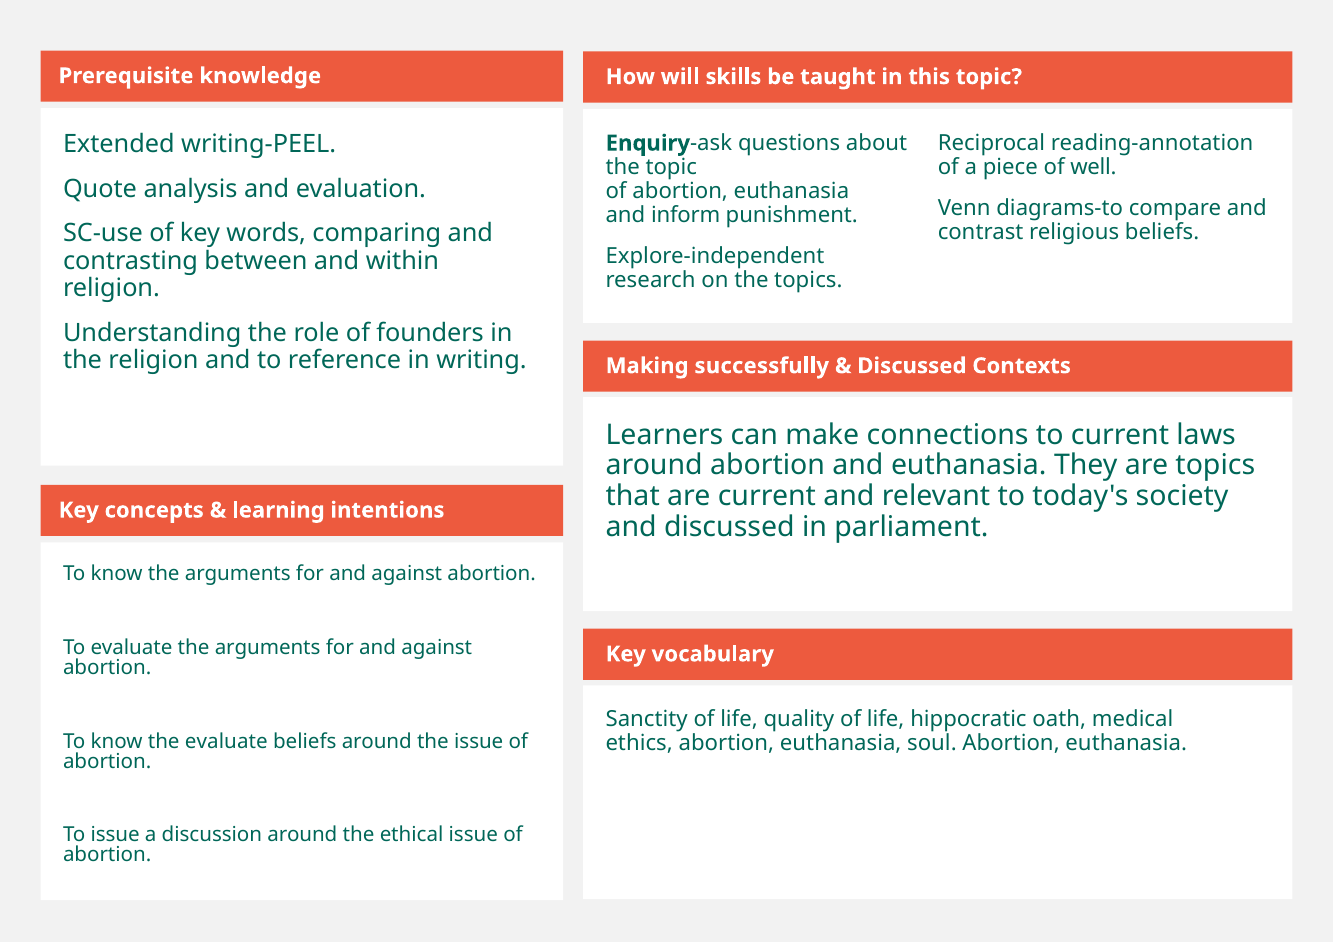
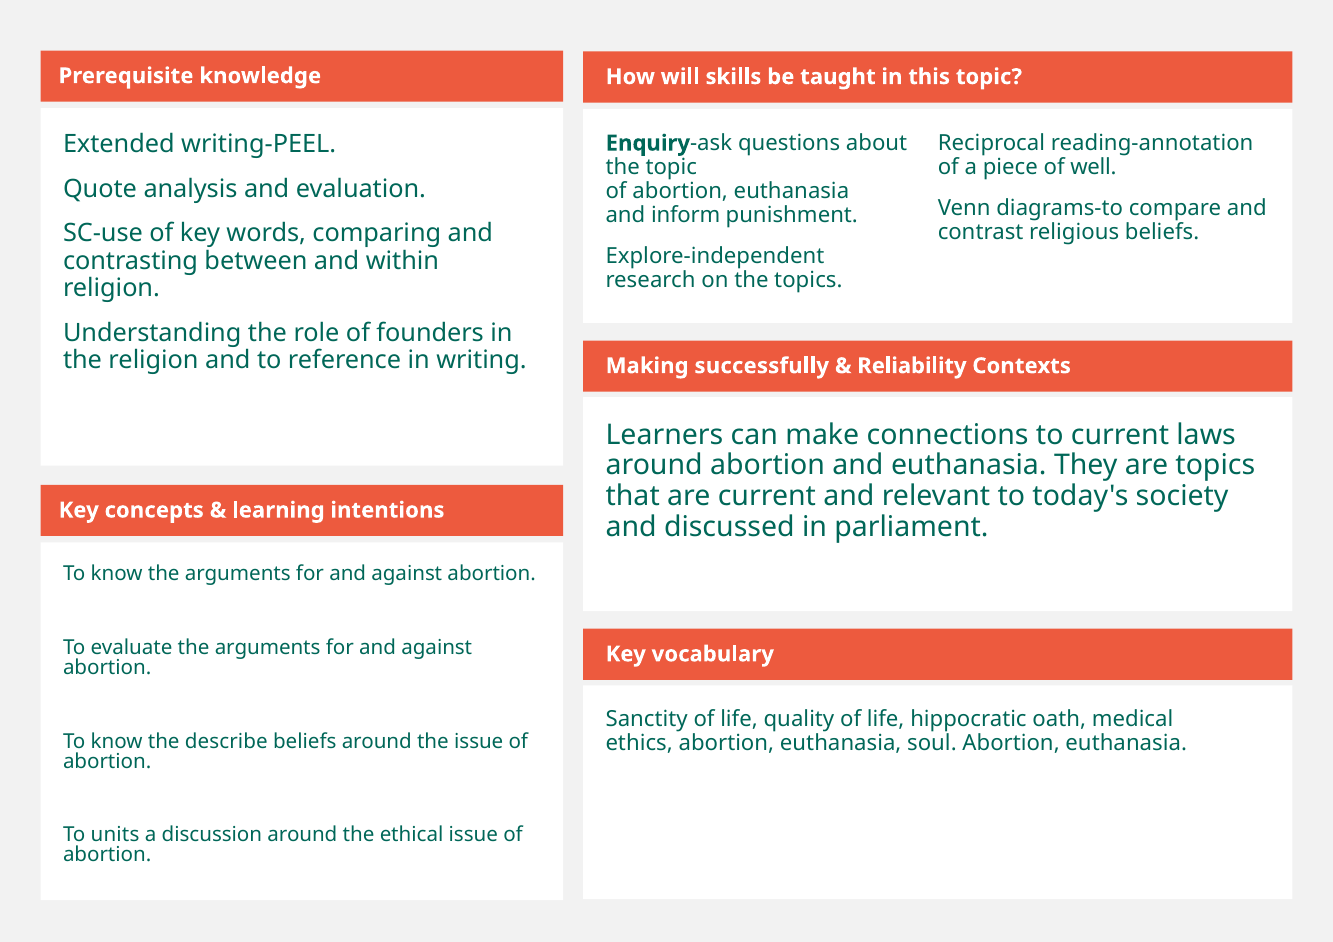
Discussed at (912, 366): Discussed -> Reliability
the evaluate: evaluate -> describe
To issue: issue -> units
